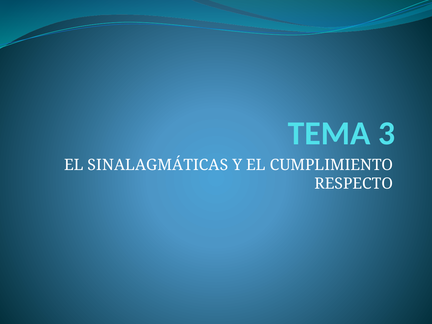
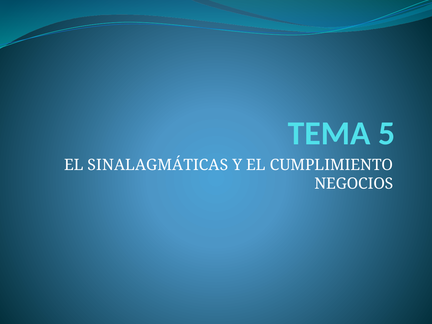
3: 3 -> 5
RESPECTO: RESPECTO -> NEGOCIOS
